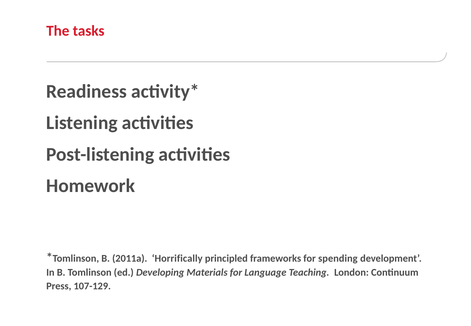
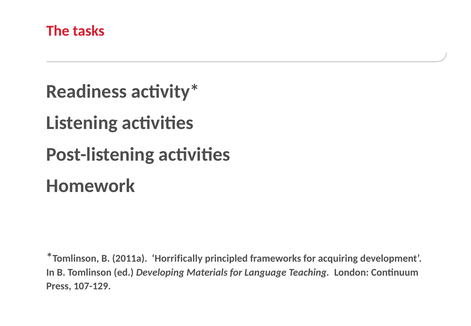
spending: spending -> acquiring
